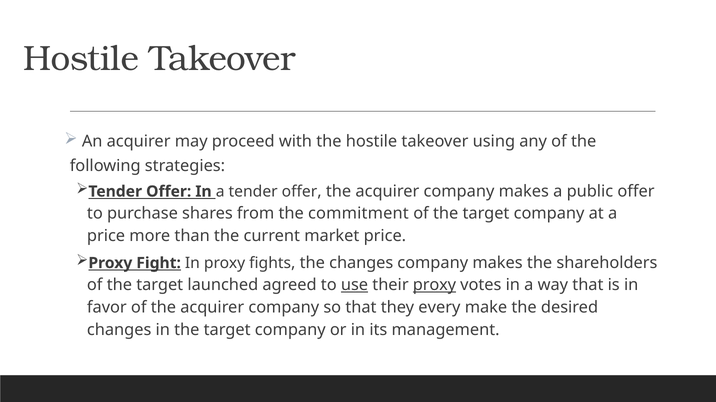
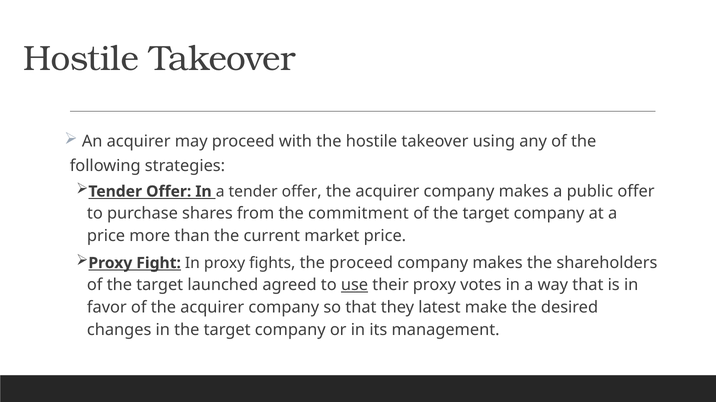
the changes: changes -> proceed
proxy at (434, 286) underline: present -> none
every: every -> latest
